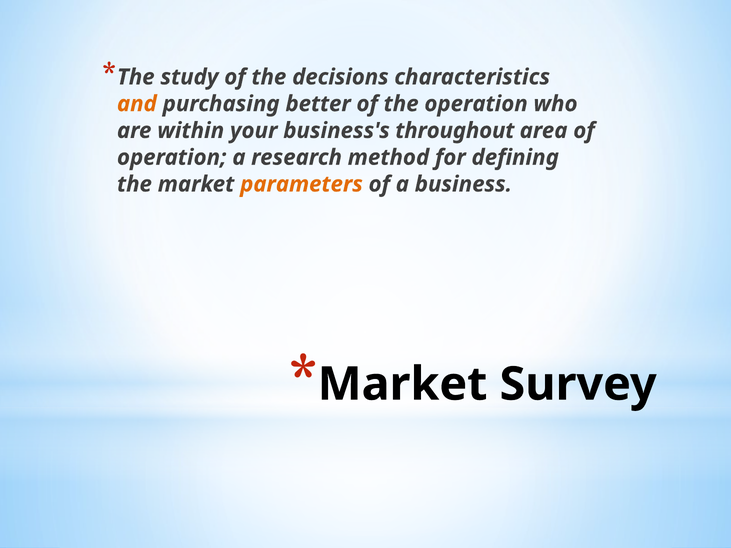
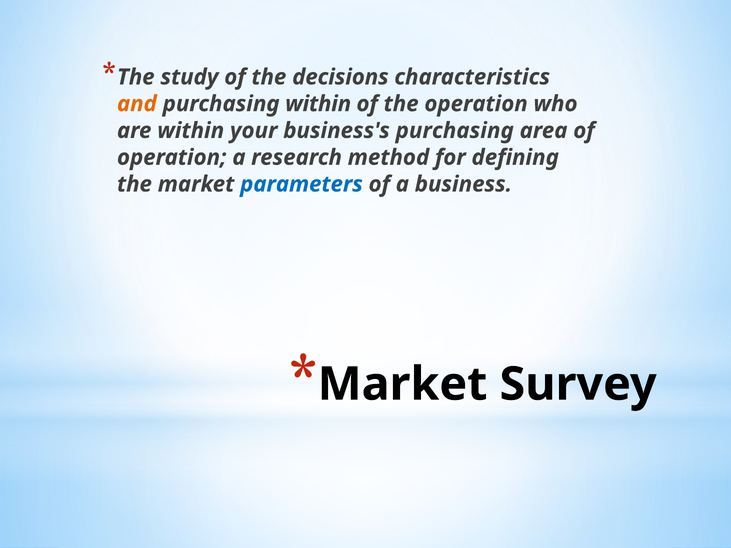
purchasing better: better -> within
business's throughout: throughout -> purchasing
parameters colour: orange -> blue
